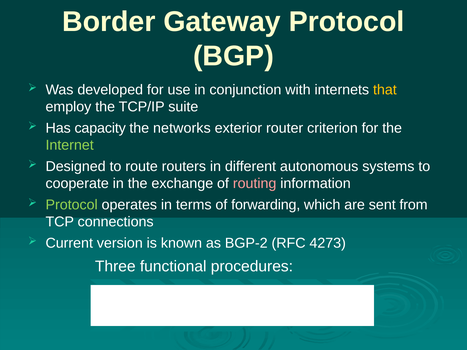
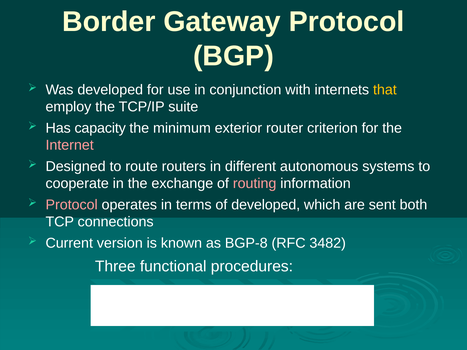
networks: networks -> minimum
Internet colour: light green -> pink
Protocol at (72, 205) colour: light green -> pink
of forwarding: forwarding -> developed
from: from -> both
BGP-2: BGP-2 -> BGP-8
4273: 4273 -> 3482
